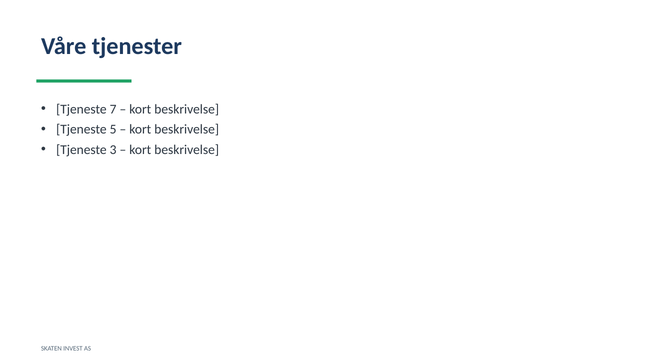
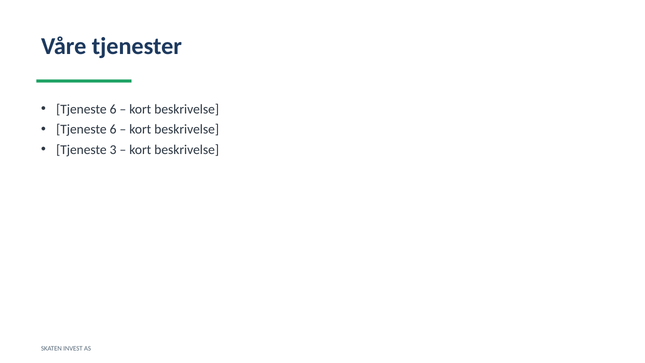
7 at (113, 109): 7 -> 6
5 at (113, 129): 5 -> 6
